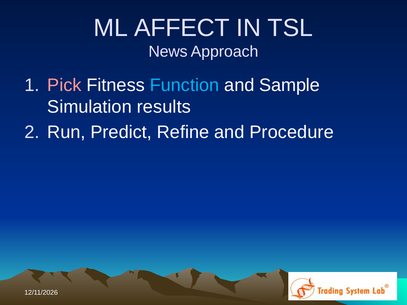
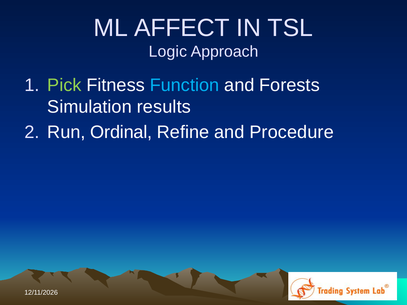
News: News -> Logic
Pick colour: pink -> light green
Sample: Sample -> Forests
Predict: Predict -> Ordinal
